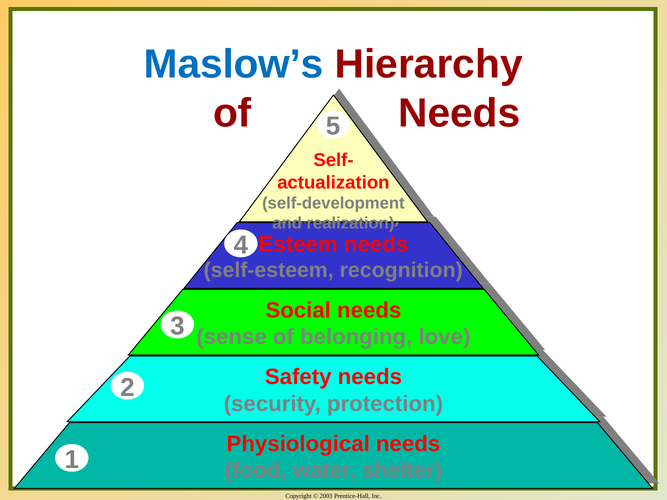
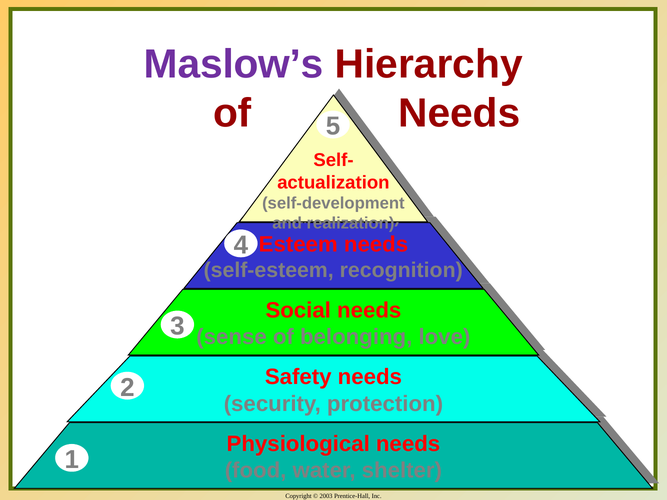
Maslow’s colour: blue -> purple
